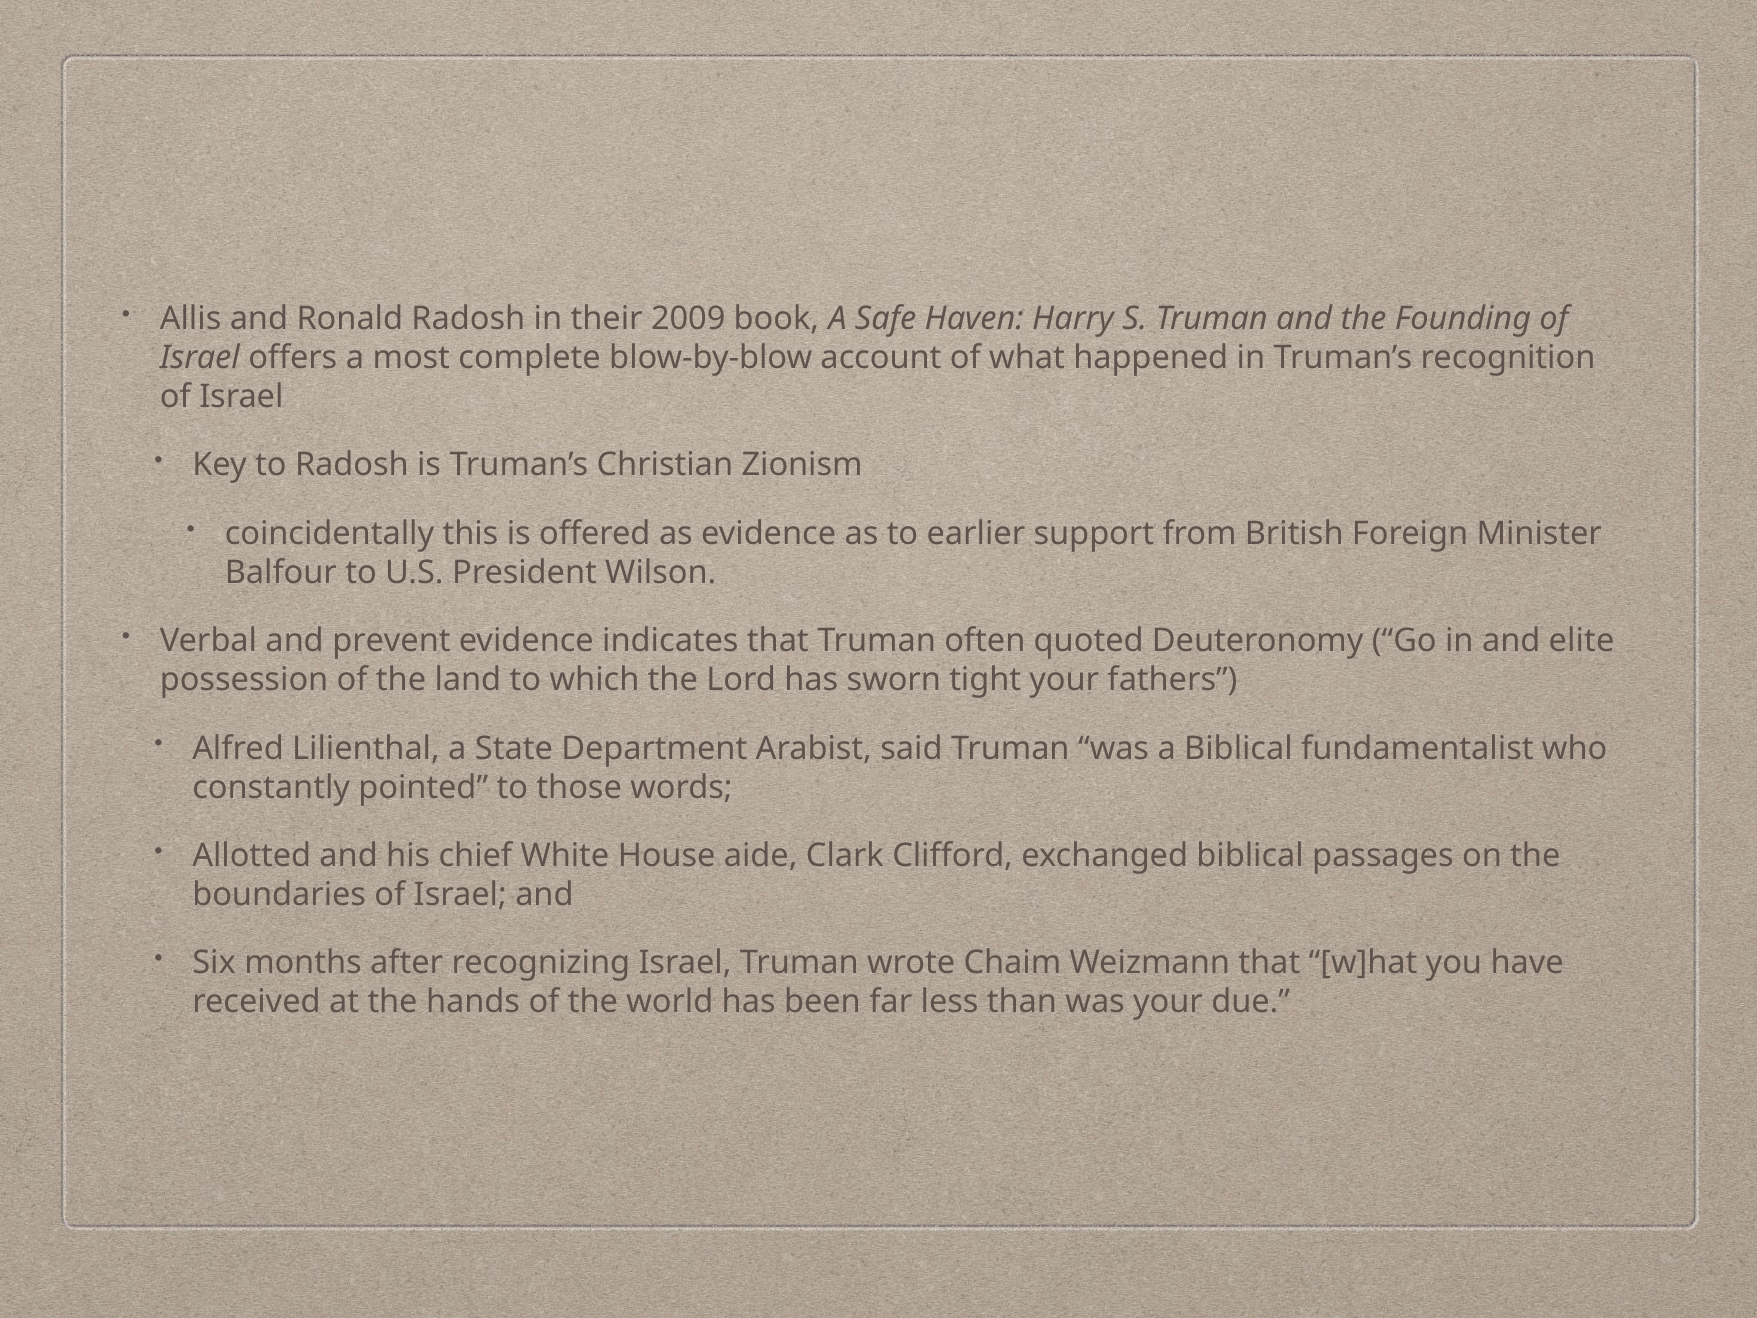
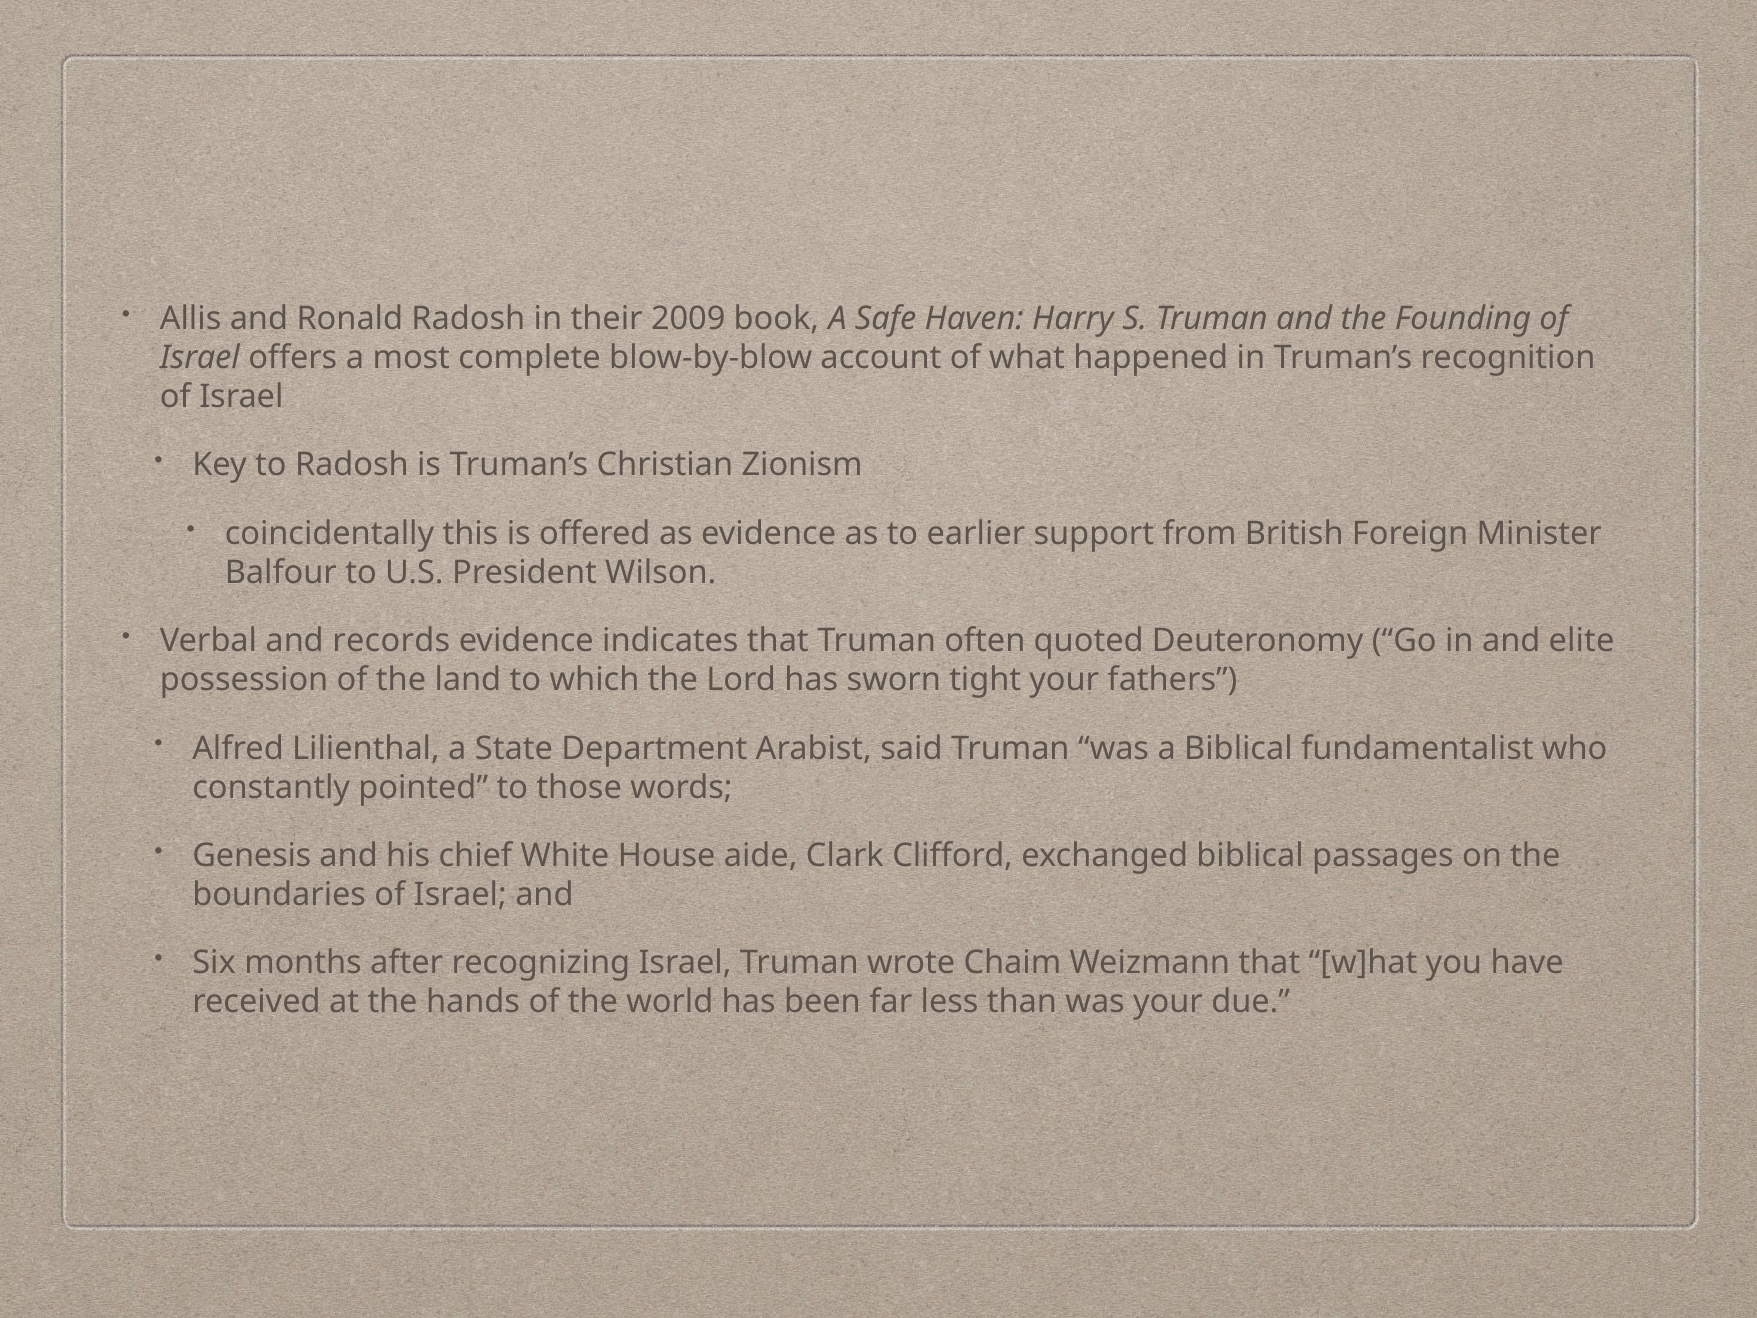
prevent: prevent -> records
Allotted: Allotted -> Genesis
